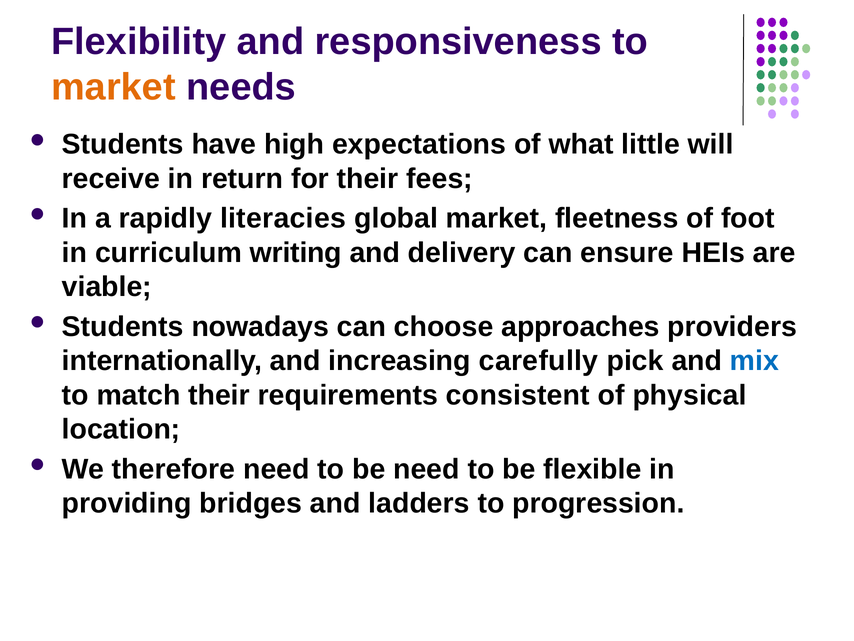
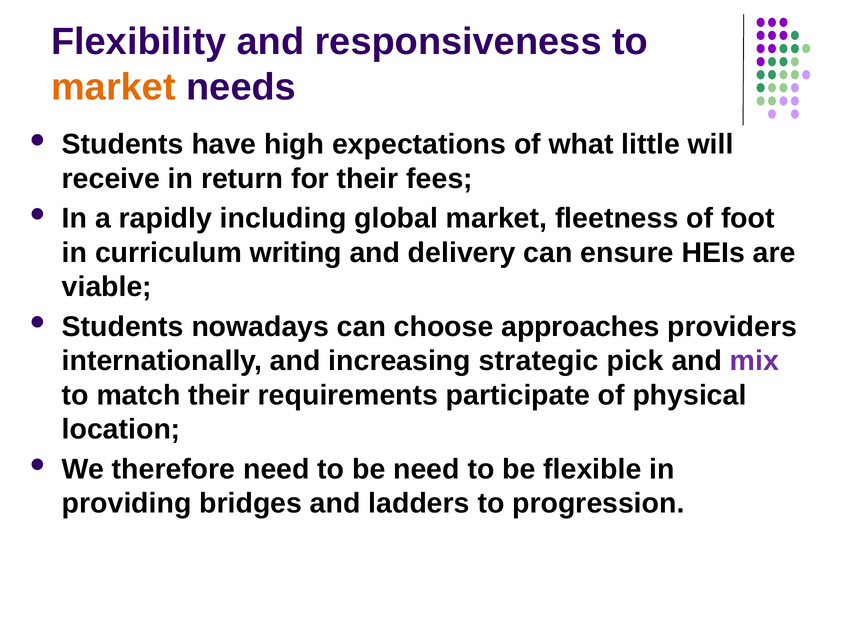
literacies: literacies -> including
carefully: carefully -> strategic
mix colour: blue -> purple
consistent: consistent -> participate
